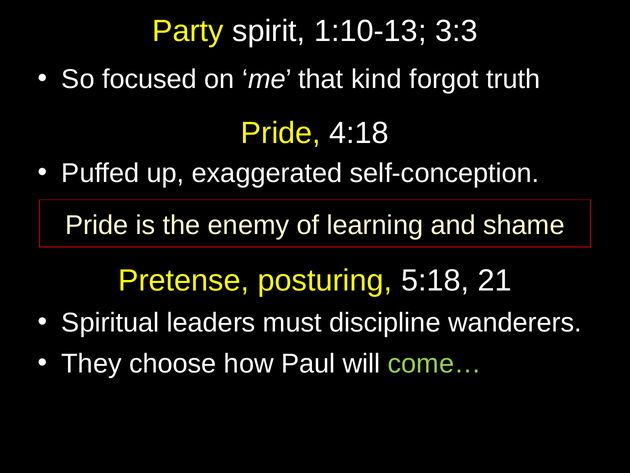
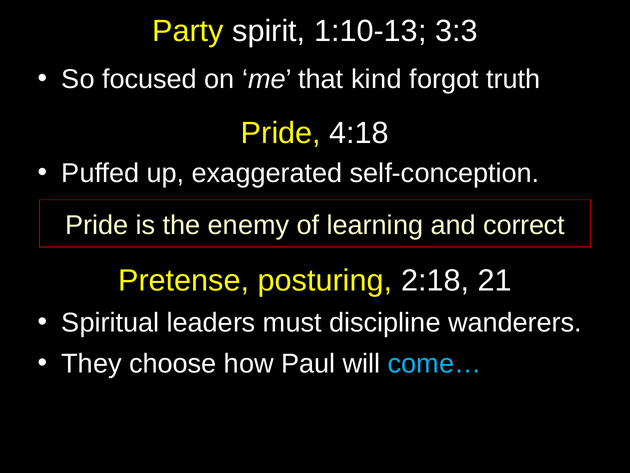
shame: shame -> correct
5:18: 5:18 -> 2:18
come… colour: light green -> light blue
